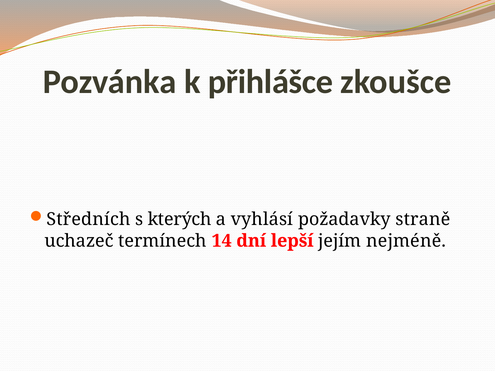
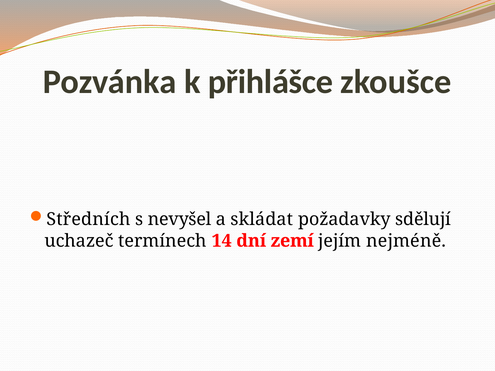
kterých: kterých -> nevyšel
vyhlásí: vyhlásí -> skládat
straně: straně -> sdělují
lepší: lepší -> zemí
